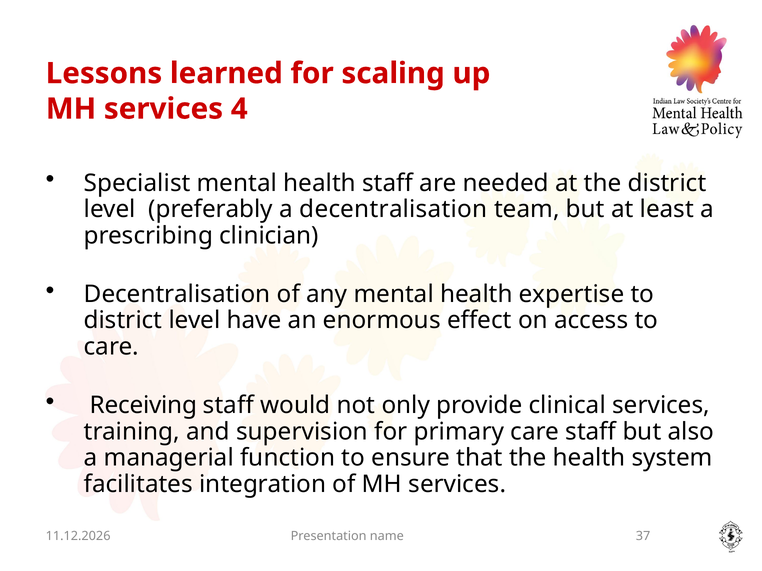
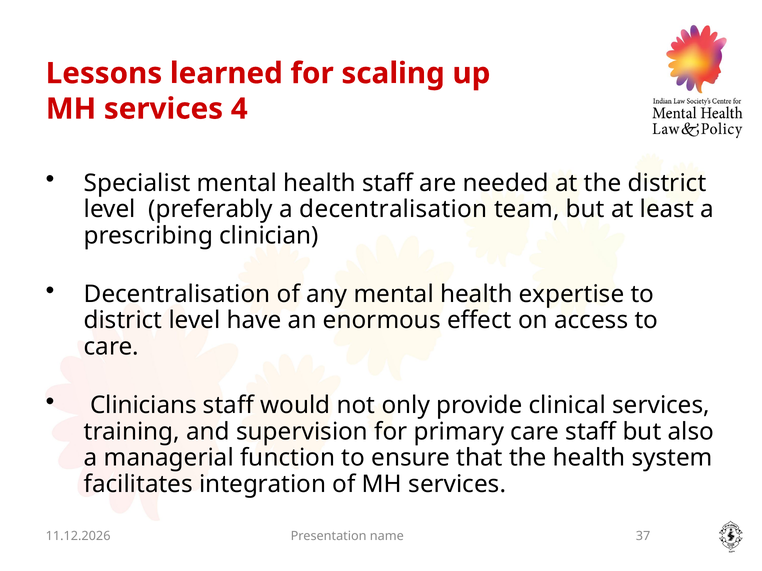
Receiving: Receiving -> Clinicians
